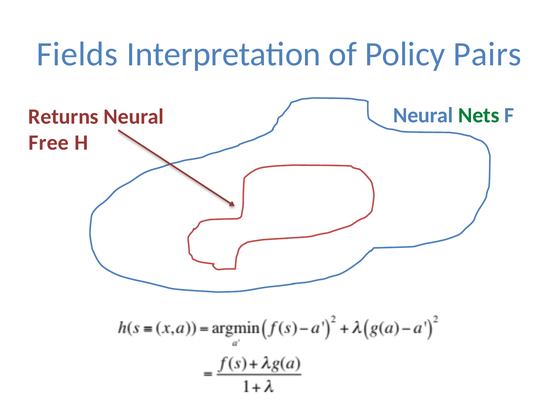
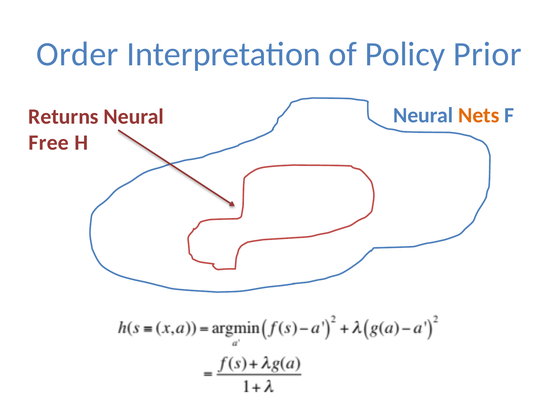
Fields: Fields -> Order
Pairs: Pairs -> Prior
Nets colour: green -> orange
